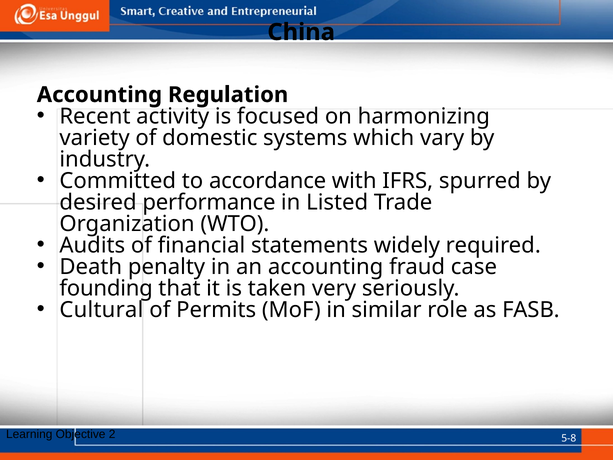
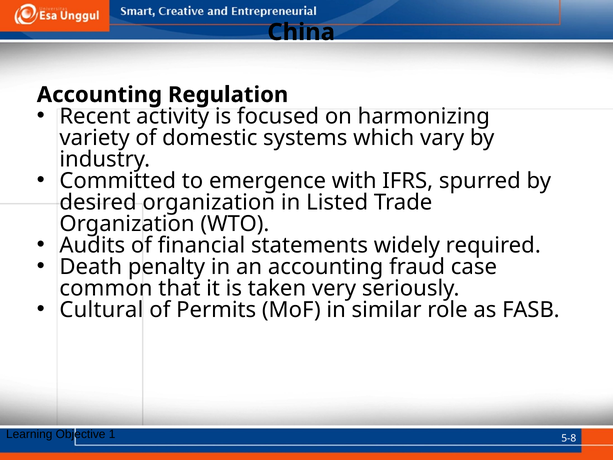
accordance: accordance -> emergence
desired performance: performance -> organization
founding: founding -> common
2: 2 -> 1
